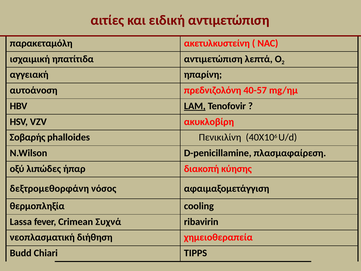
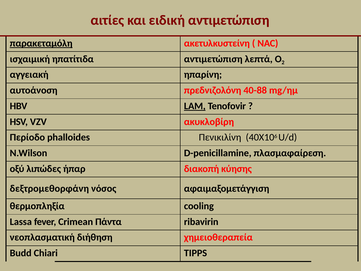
παρακεταμόλη underline: none -> present
40-57: 40-57 -> 40-88
Σοβαρής: Σοβαρής -> Περίοδο
Συχνά: Συχνά -> Πάντα
